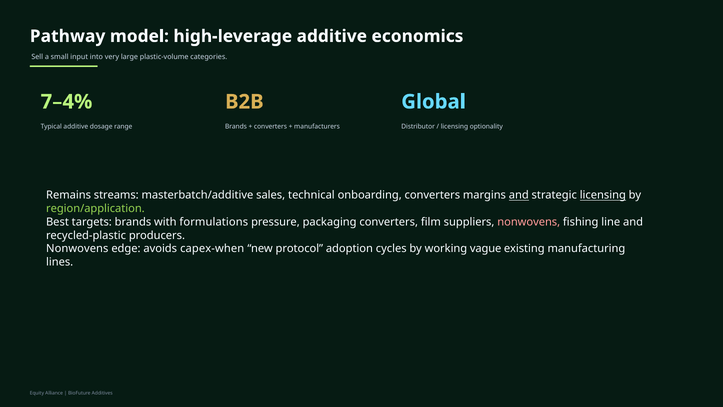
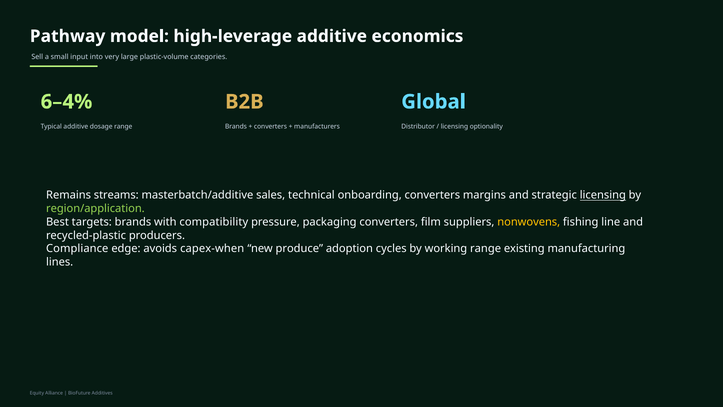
7–4%: 7–4% -> 6–4%
and at (519, 195) underline: present -> none
formulations: formulations -> compatibility
nonwovens at (529, 222) colour: pink -> yellow
Nonwovens at (77, 249): Nonwovens -> Compliance
protocol: protocol -> produce
working vague: vague -> range
